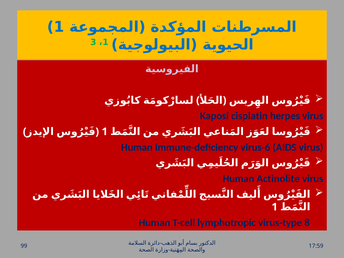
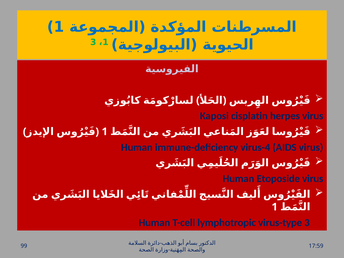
virus-6: virus-6 -> virus-4
Actinolite: Actinolite -> Etoposide
virus-type 8: 8 -> 3
